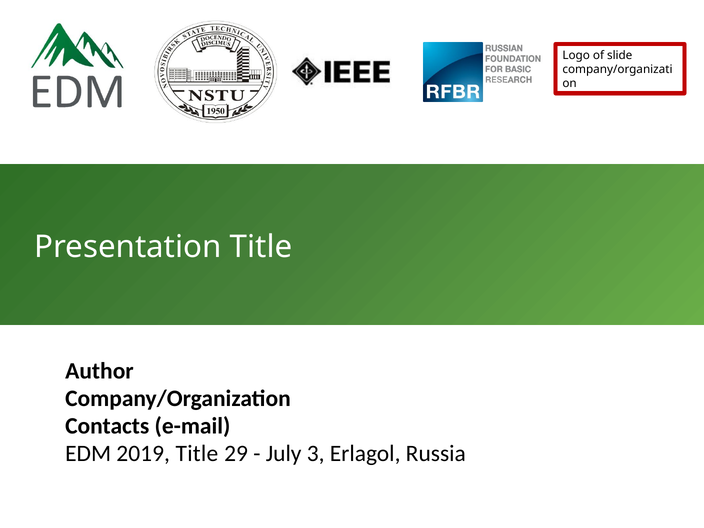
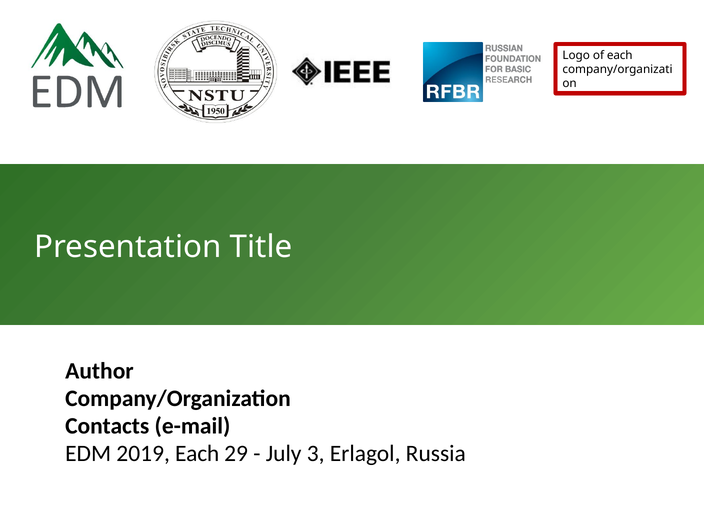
of slide: slide -> each
2019 Title: Title -> Each
